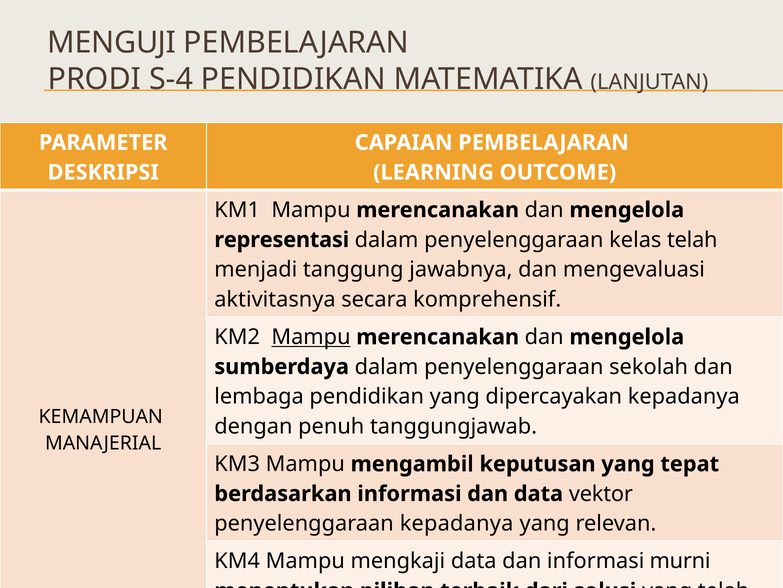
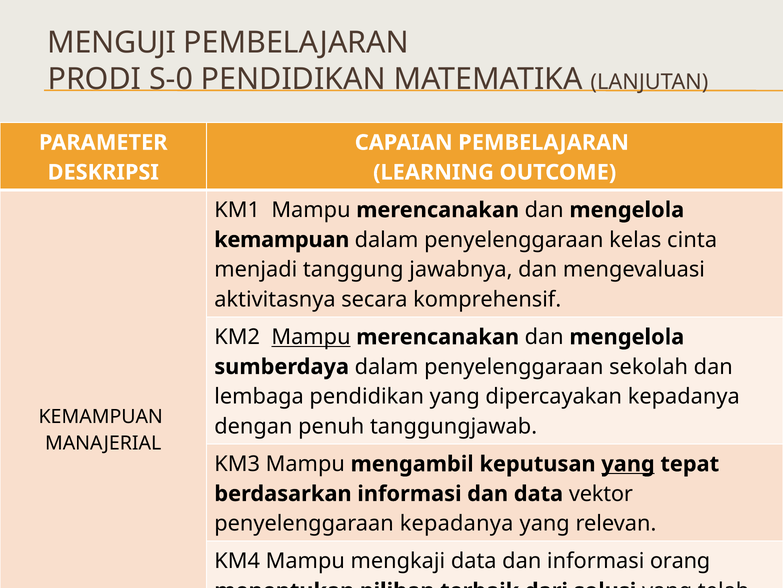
S-4: S-4 -> S-0
representasi at (282, 240): representasi -> kemampuan
kelas telah: telah -> cinta
yang at (628, 463) underline: none -> present
murni: murni -> orang
